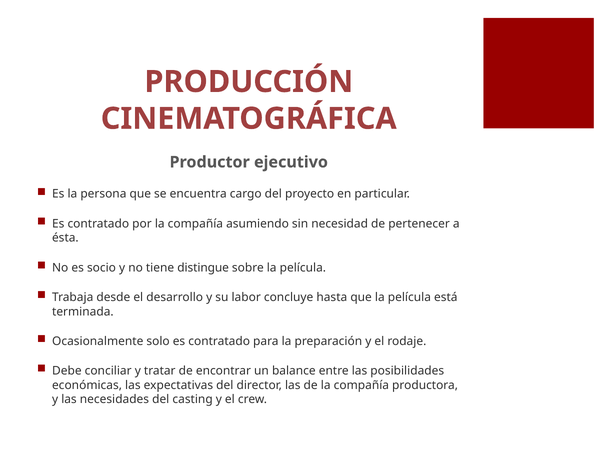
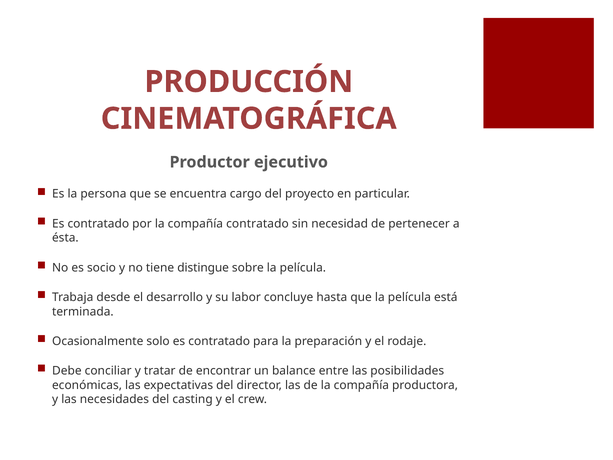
compañía asumiendo: asumiendo -> contratado
